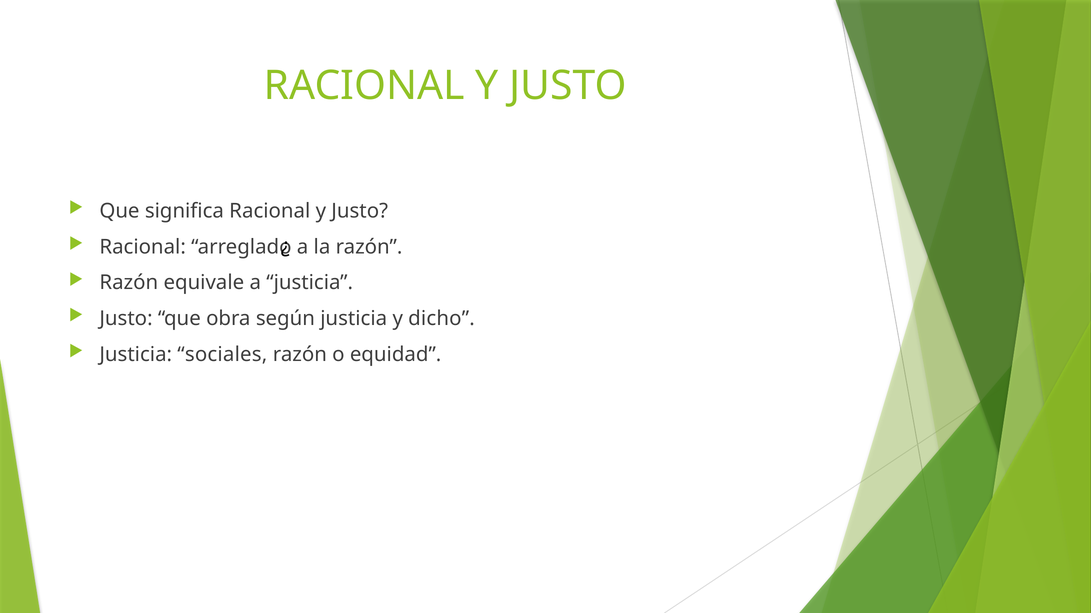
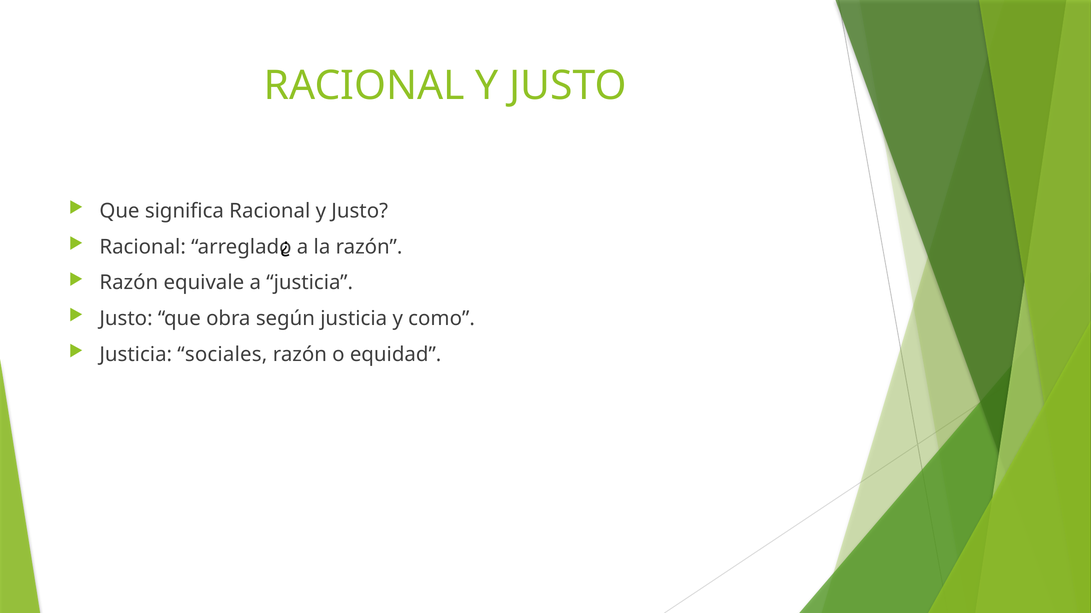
dicho: dicho -> como
